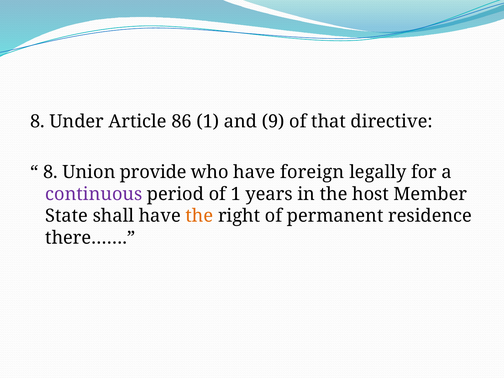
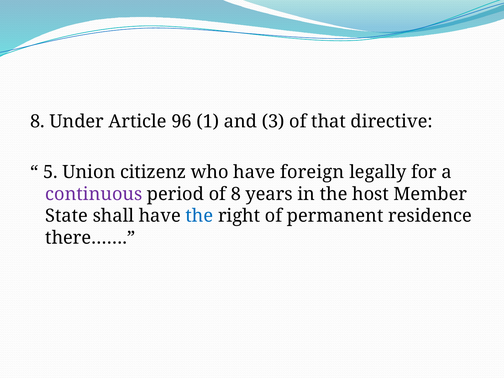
86: 86 -> 96
9: 9 -> 3
8 at (50, 172): 8 -> 5
provide: provide -> citizenz
of 1: 1 -> 8
the at (199, 216) colour: orange -> blue
